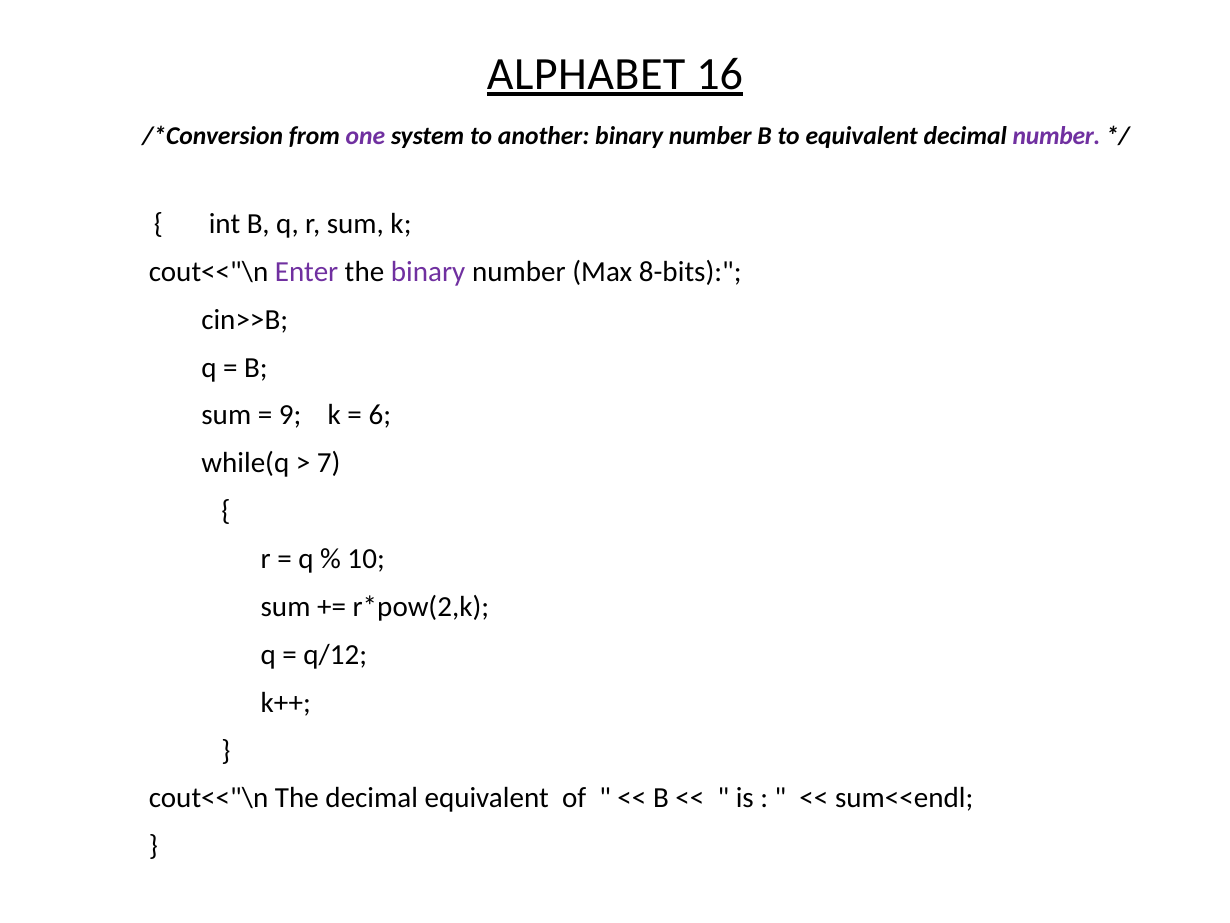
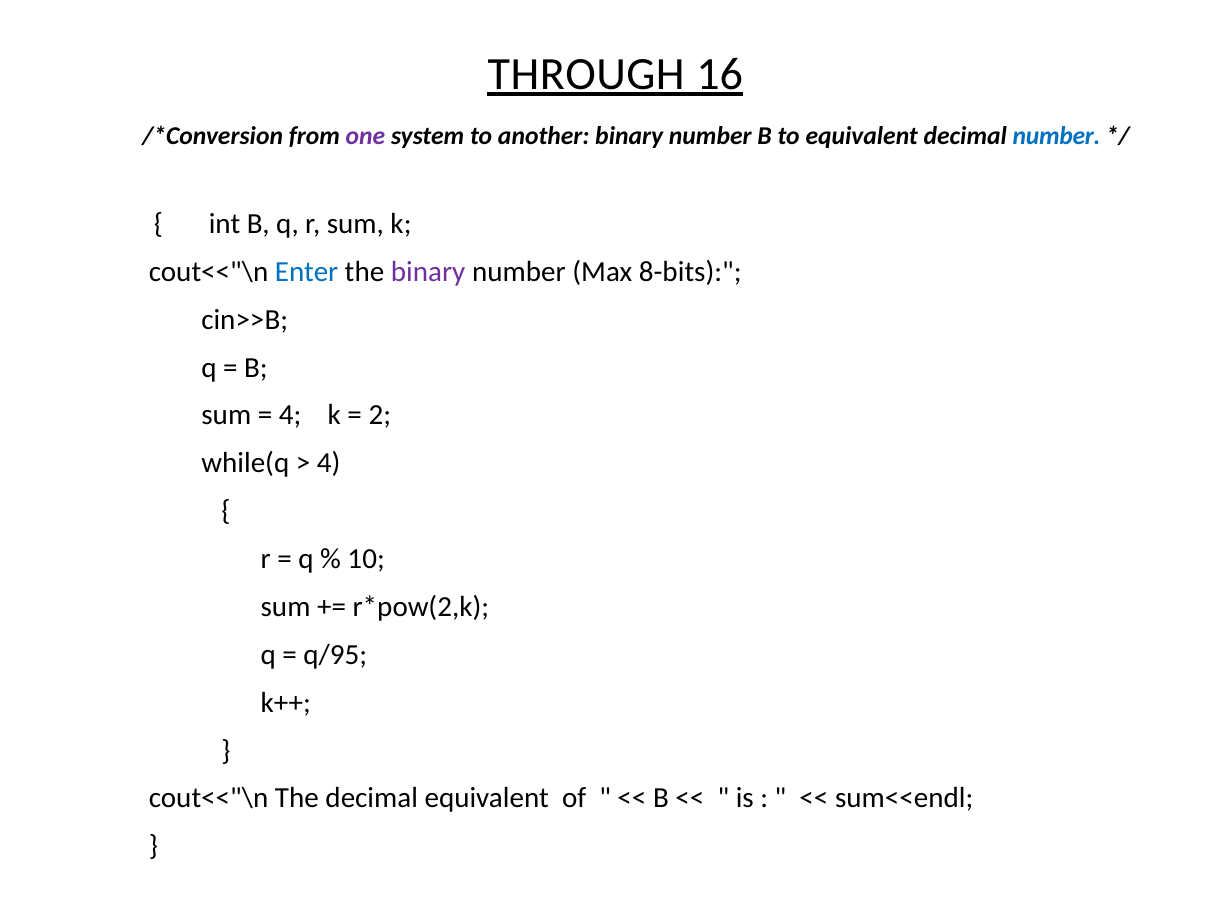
ALPHABET: ALPHABET -> THROUGH
number at (1057, 136) colour: purple -> blue
Enter colour: purple -> blue
9 at (290, 415): 9 -> 4
6: 6 -> 2
7 at (329, 463): 7 -> 4
q/12: q/12 -> q/95
